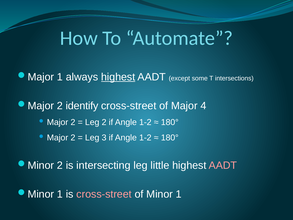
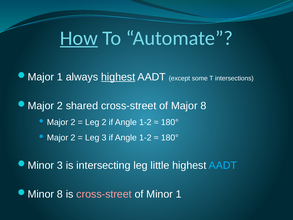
How underline: none -> present
identify: identify -> shared
Major 4: 4 -> 8
2 at (60, 165): 2 -> 3
AADT at (223, 165) colour: pink -> light blue
1 at (60, 194): 1 -> 8
